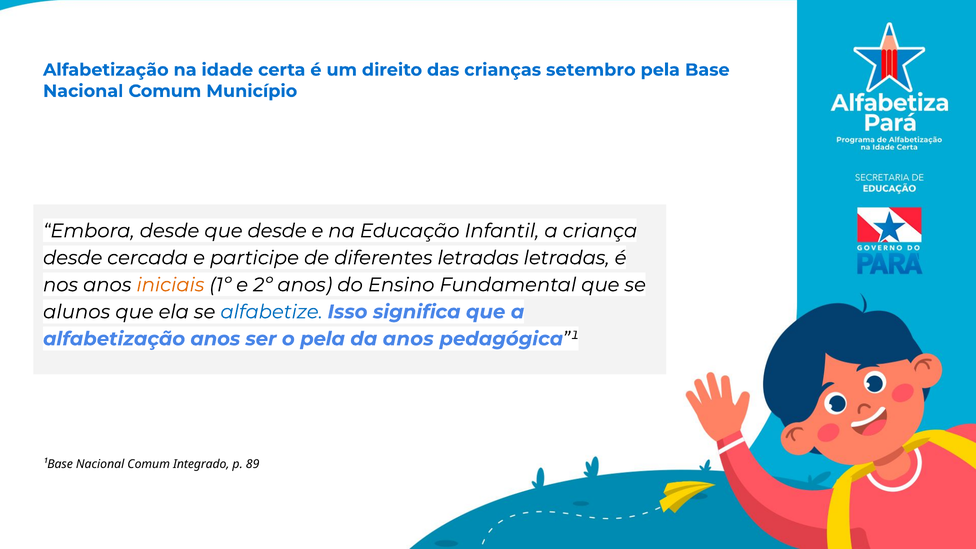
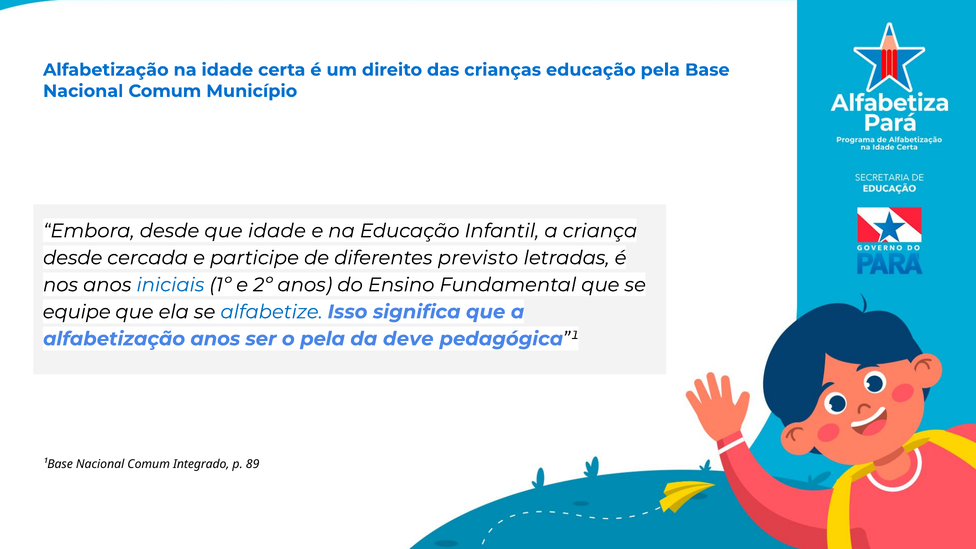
crianças setembro: setembro -> educação
que desde: desde -> idade
diferentes letradas: letradas -> previsto
iniciais colour: orange -> blue
alunos: alunos -> equipe
da anos: anos -> deve
